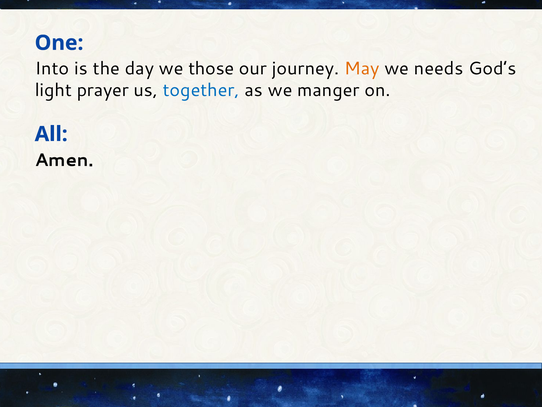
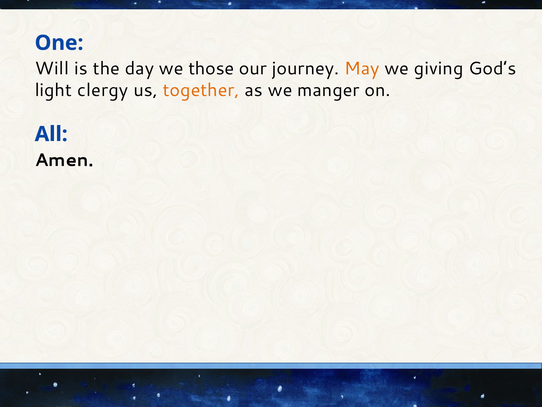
Into: Into -> Will
needs: needs -> giving
prayer: prayer -> clergy
together colour: blue -> orange
